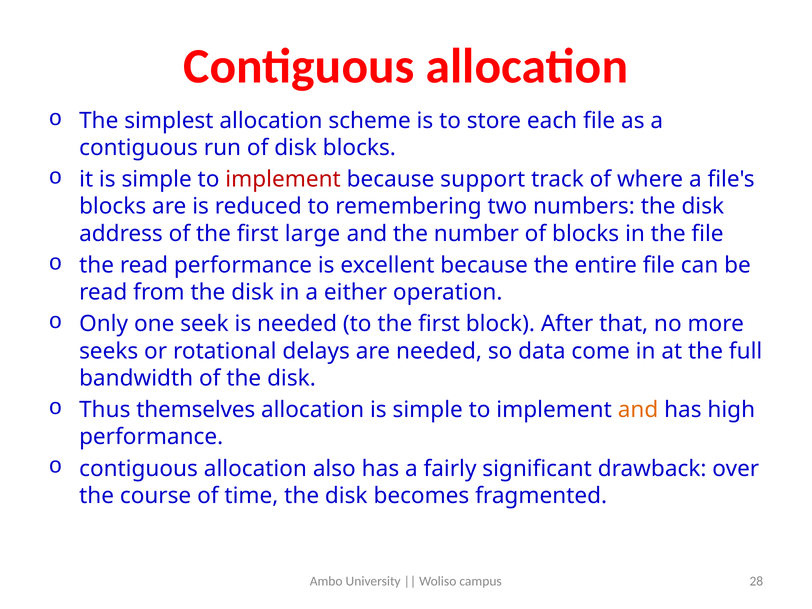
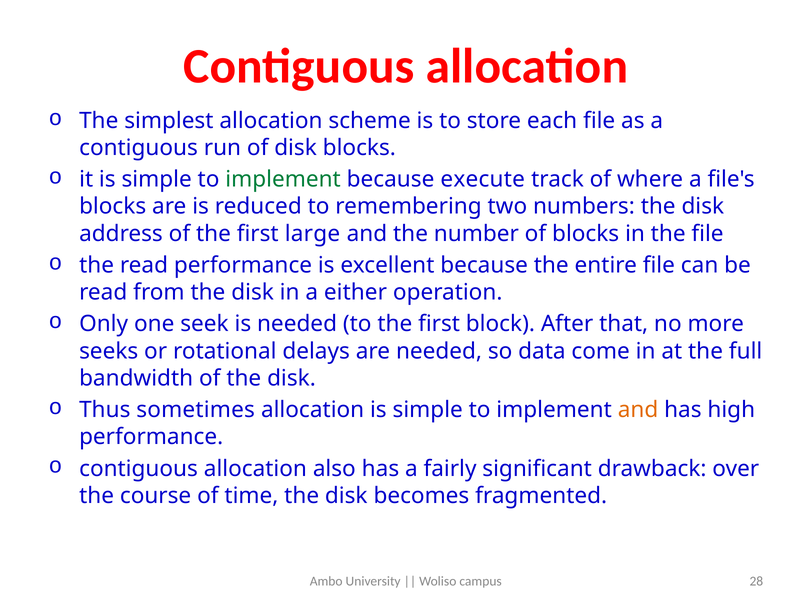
implement at (283, 179) colour: red -> green
support: support -> execute
themselves: themselves -> sometimes
